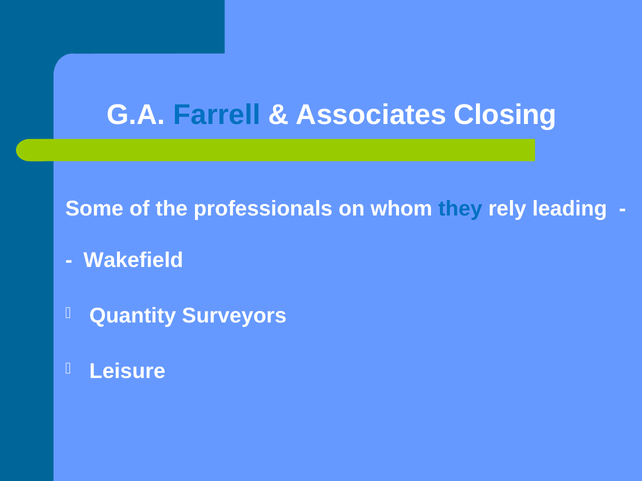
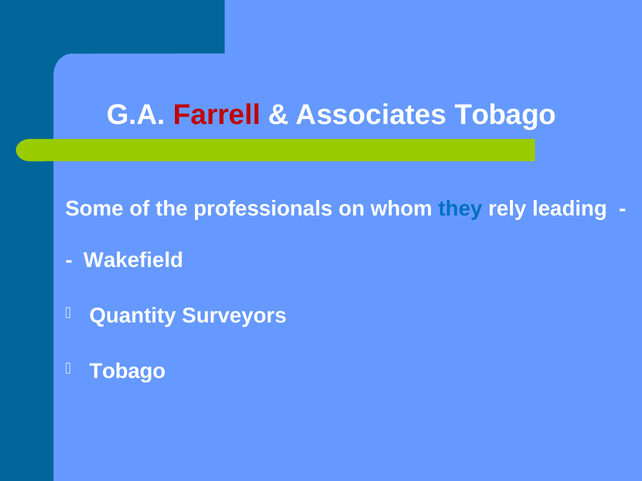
Farrell colour: blue -> red
Associates Closing: Closing -> Tobago
Leisure at (127, 372): Leisure -> Tobago
